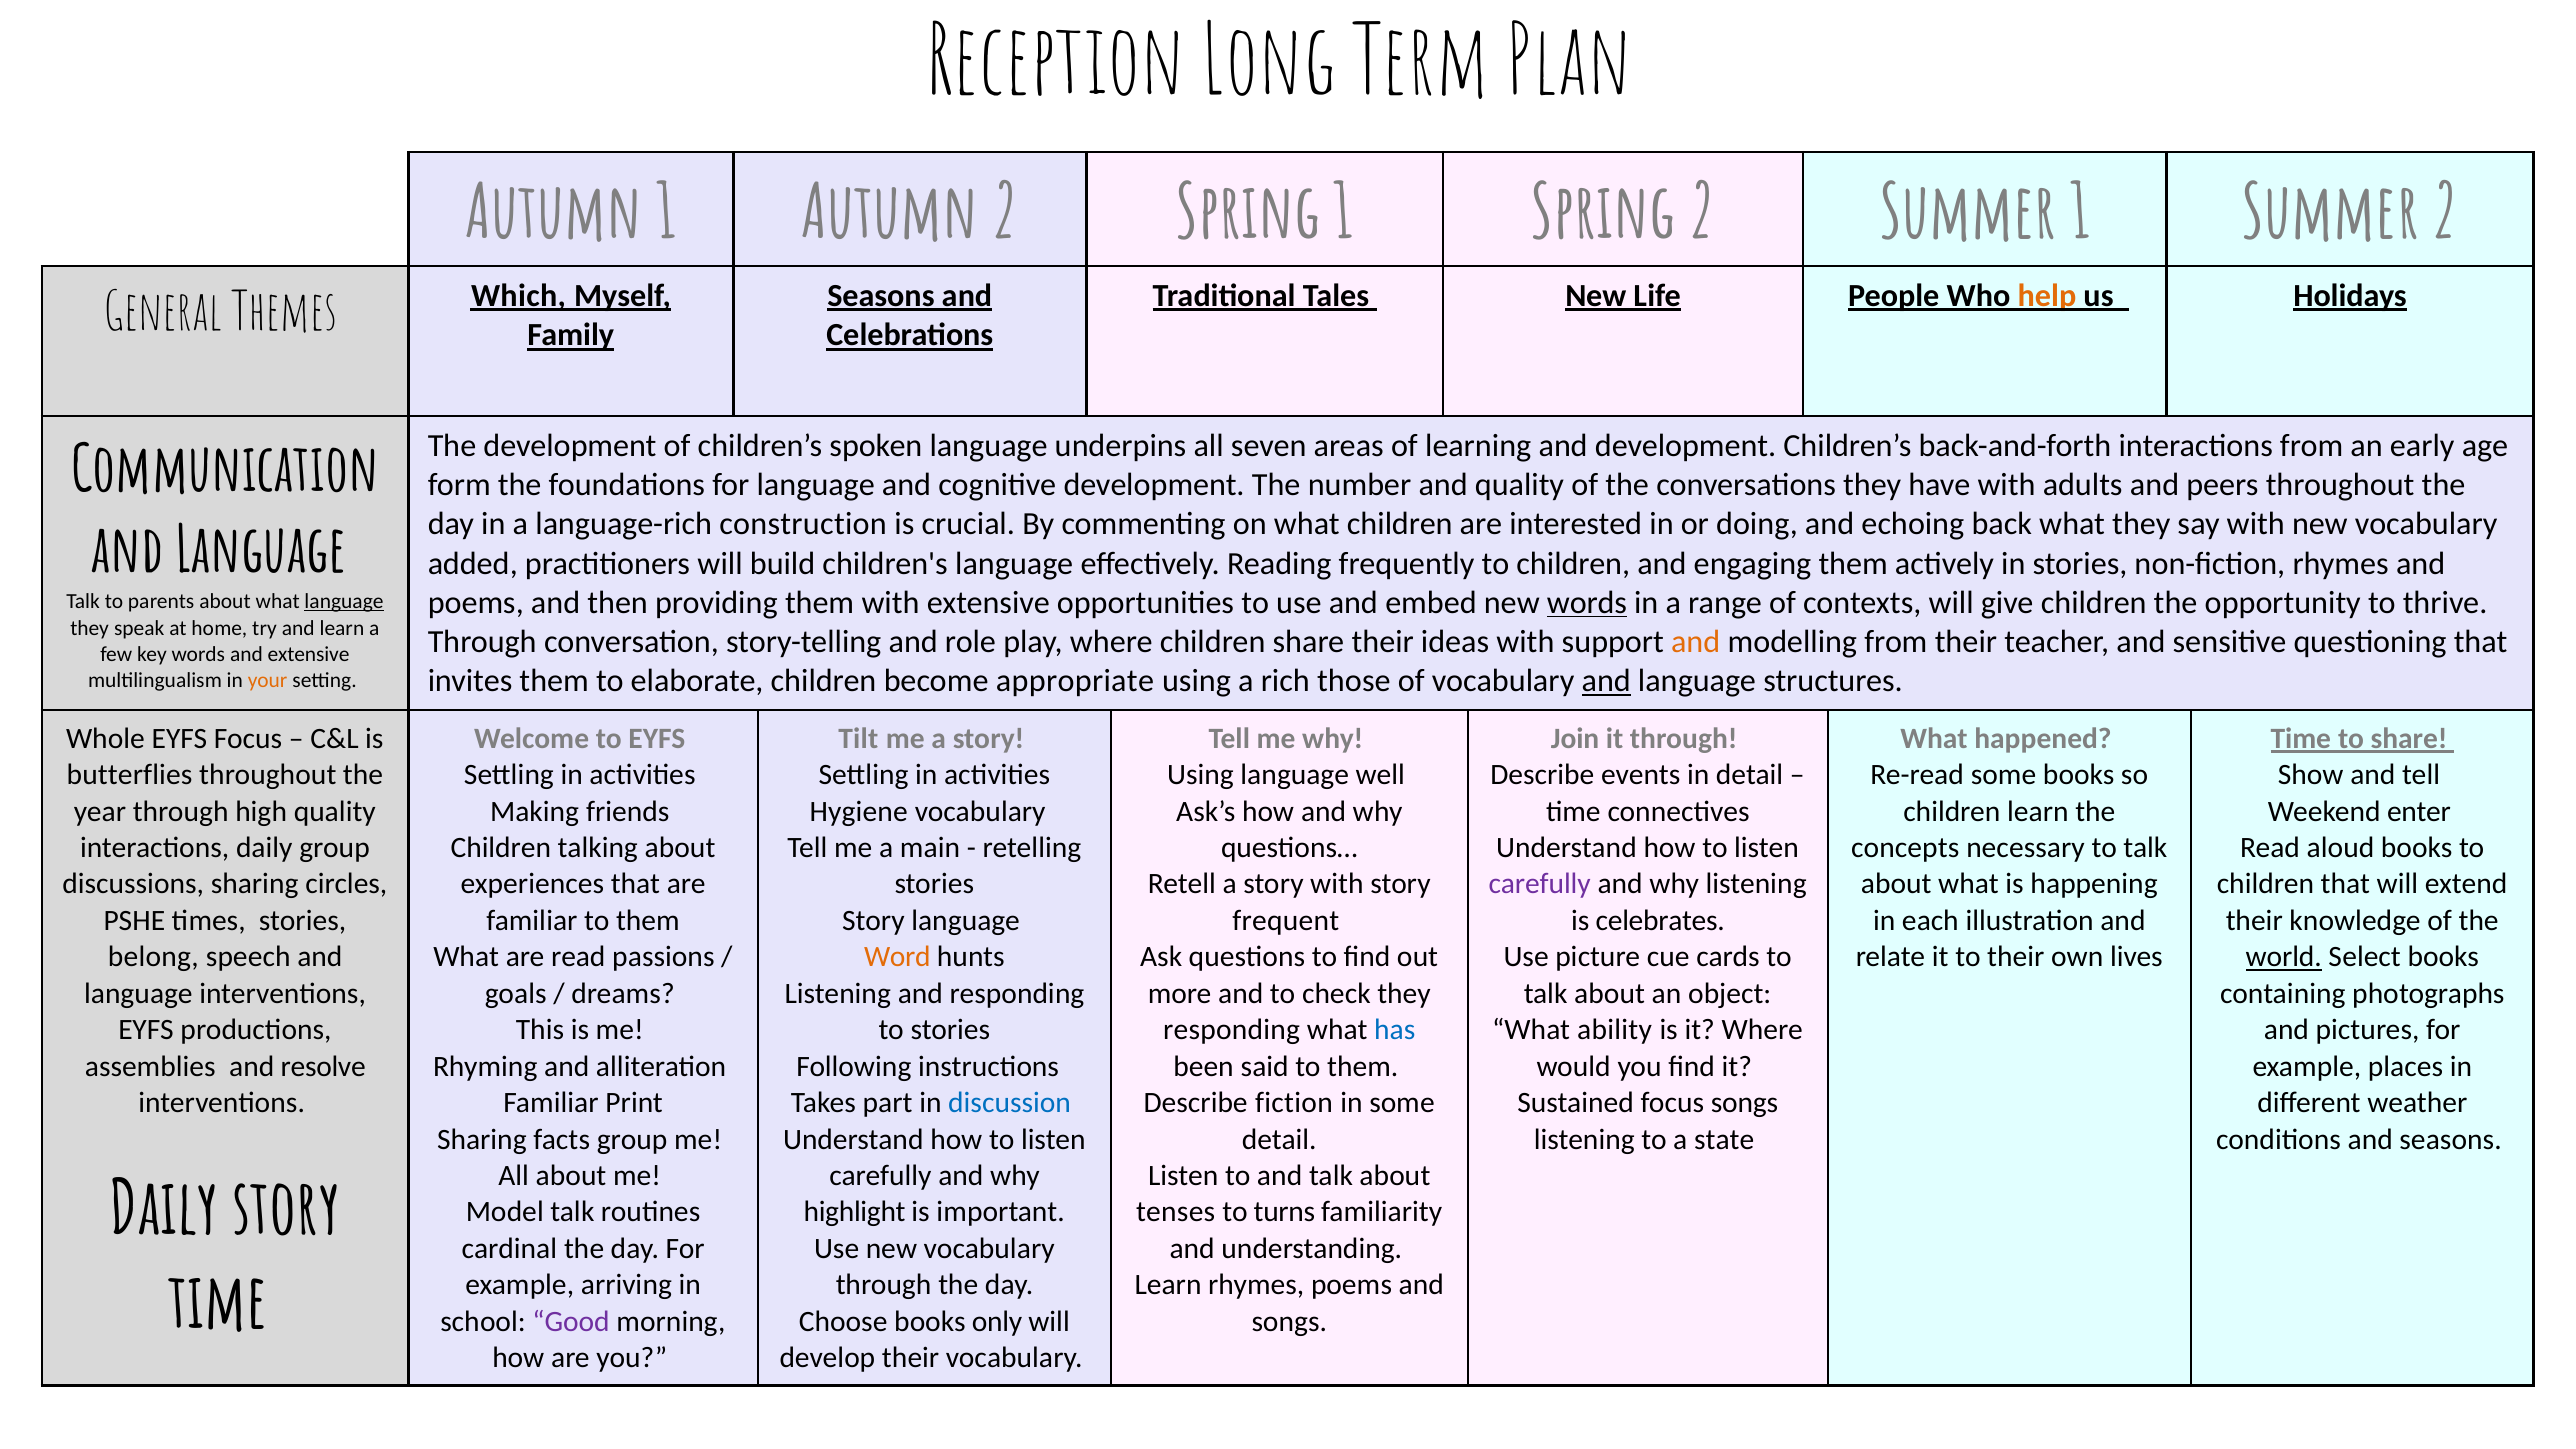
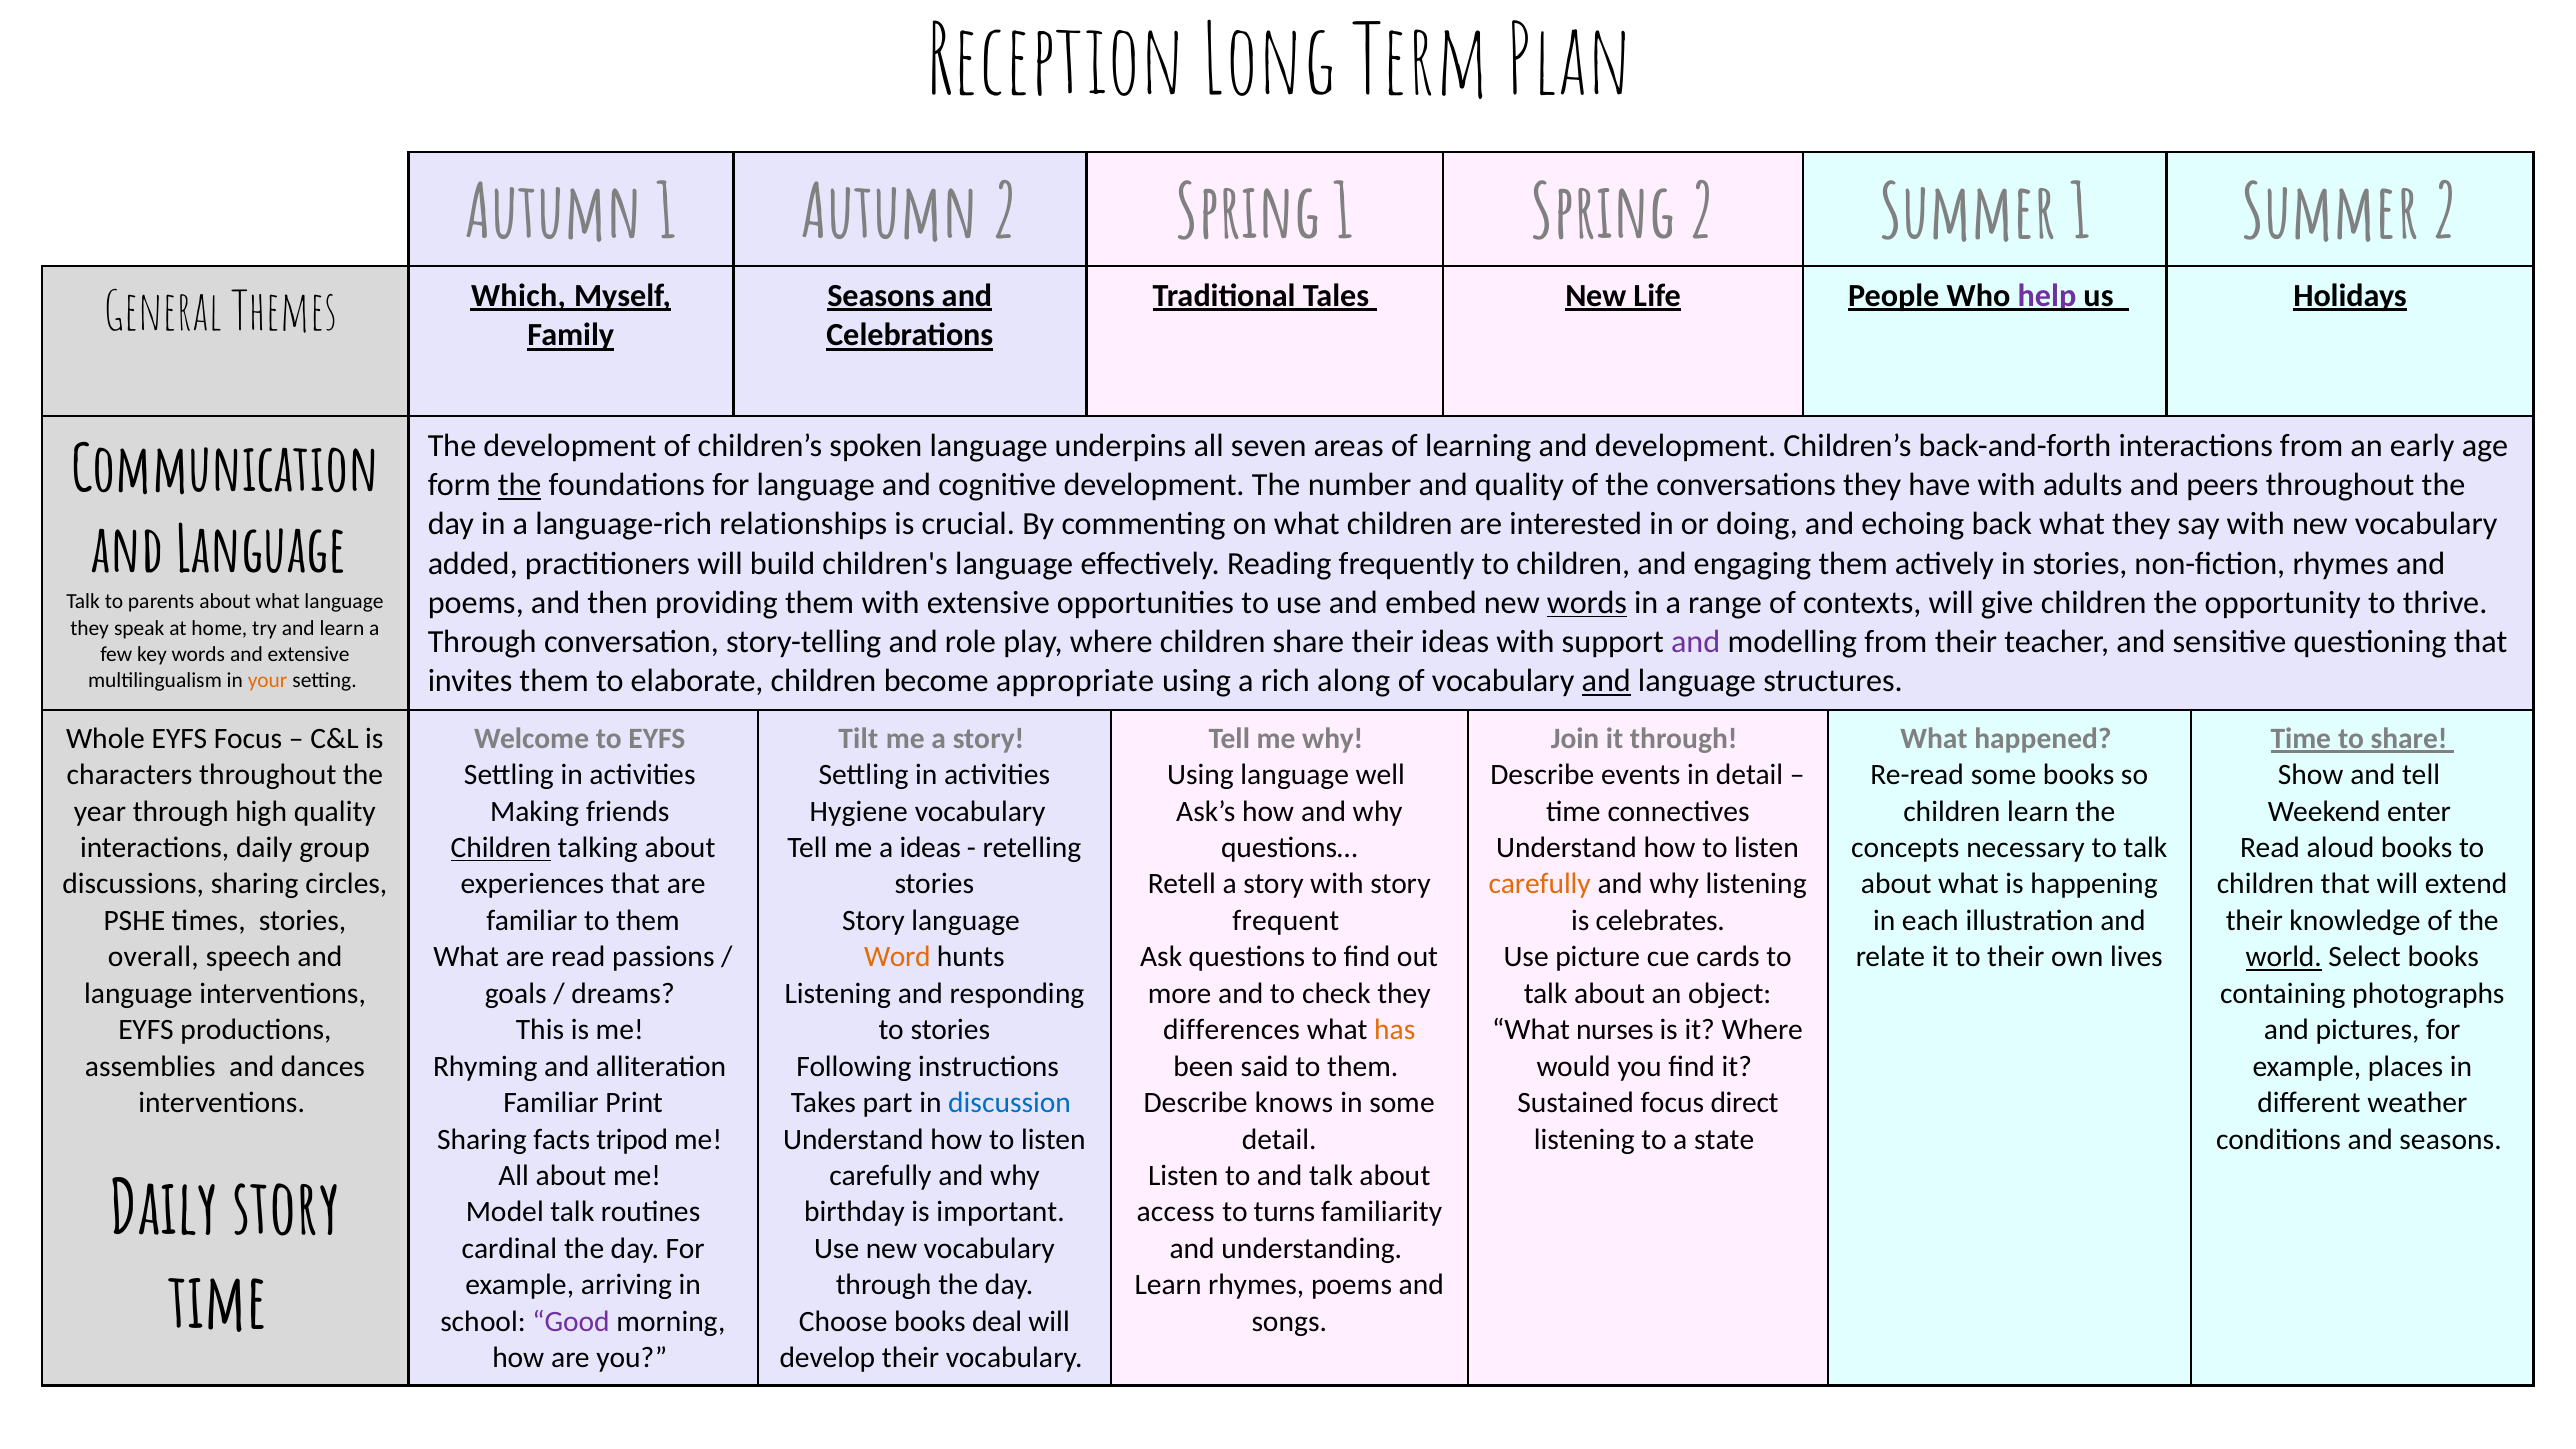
help colour: orange -> purple
the at (520, 485) underline: none -> present
construction: construction -> relationships
language at (344, 602) underline: present -> none
and at (1696, 642) colour: orange -> purple
those: those -> along
butterflies: butterflies -> characters
Children at (501, 848) underline: none -> present
a main: main -> ideas
carefully at (1540, 884) colour: purple -> orange
belong: belong -> overall
responding at (1232, 1030): responding -> differences
has colour: blue -> orange
ability: ability -> nurses
resolve: resolve -> dances
fiction: fiction -> knows
focus songs: songs -> direct
facts group: group -> tripod
highlight: highlight -> birthday
tenses: tenses -> access
only: only -> deal
